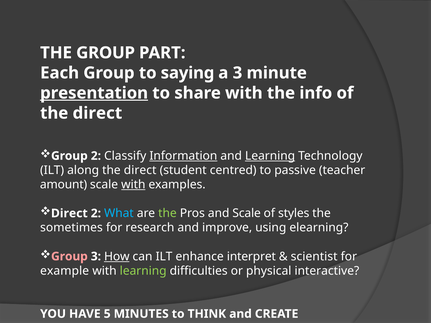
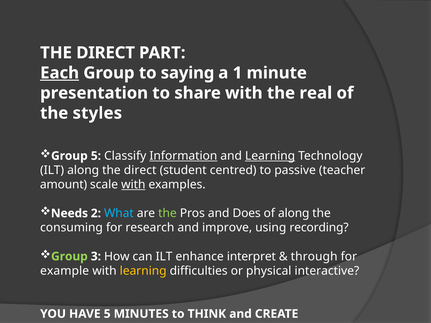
GROUP at (106, 53): GROUP -> DIRECT
Each underline: none -> present
a 3: 3 -> 1
presentation underline: present -> none
info: info -> real
direct at (97, 113): direct -> styles
Group 2: 2 -> 5
Direct at (69, 213): Direct -> Needs
and Scale: Scale -> Does
of styles: styles -> along
sometimes: sometimes -> consuming
elearning: elearning -> recording
Group at (69, 257) colour: pink -> light green
How underline: present -> none
scientist: scientist -> through
learning at (143, 271) colour: light green -> yellow
